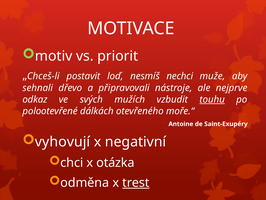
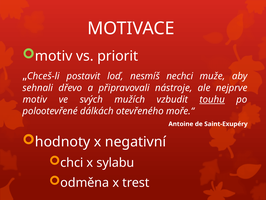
odkaz at (35, 99): odkaz -> motiv
vyhovují: vyhovují -> hodnoty
otázka: otázka -> sylabu
trest underline: present -> none
